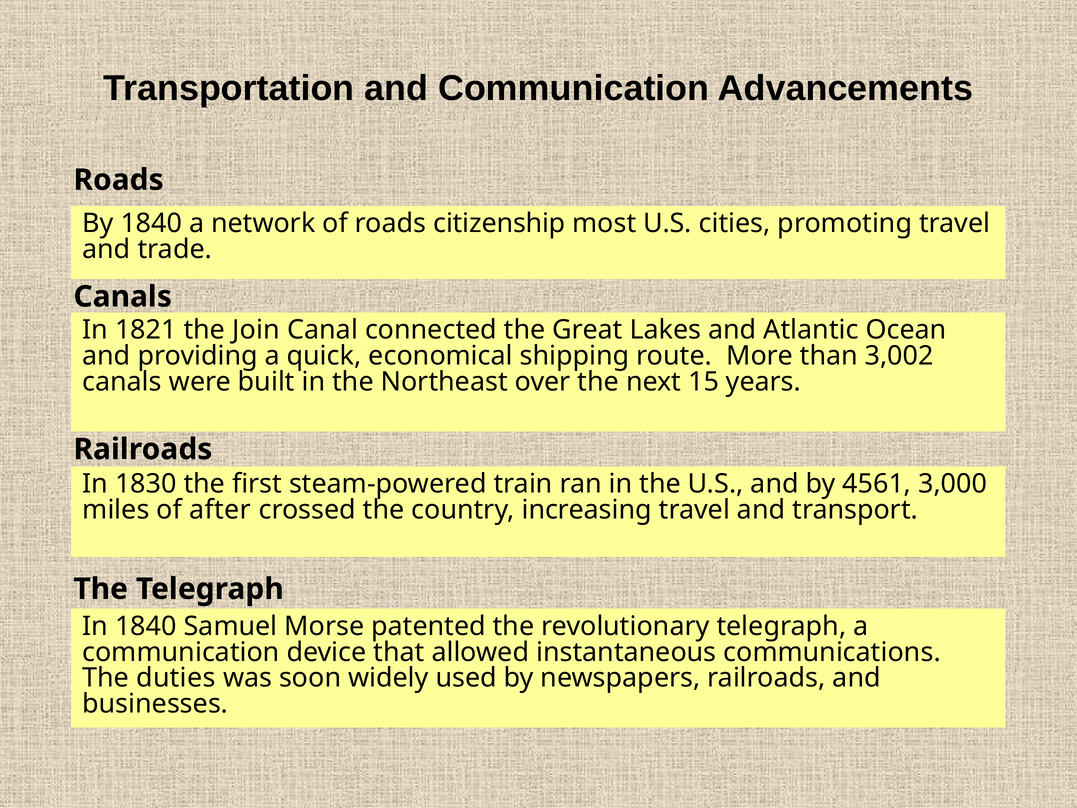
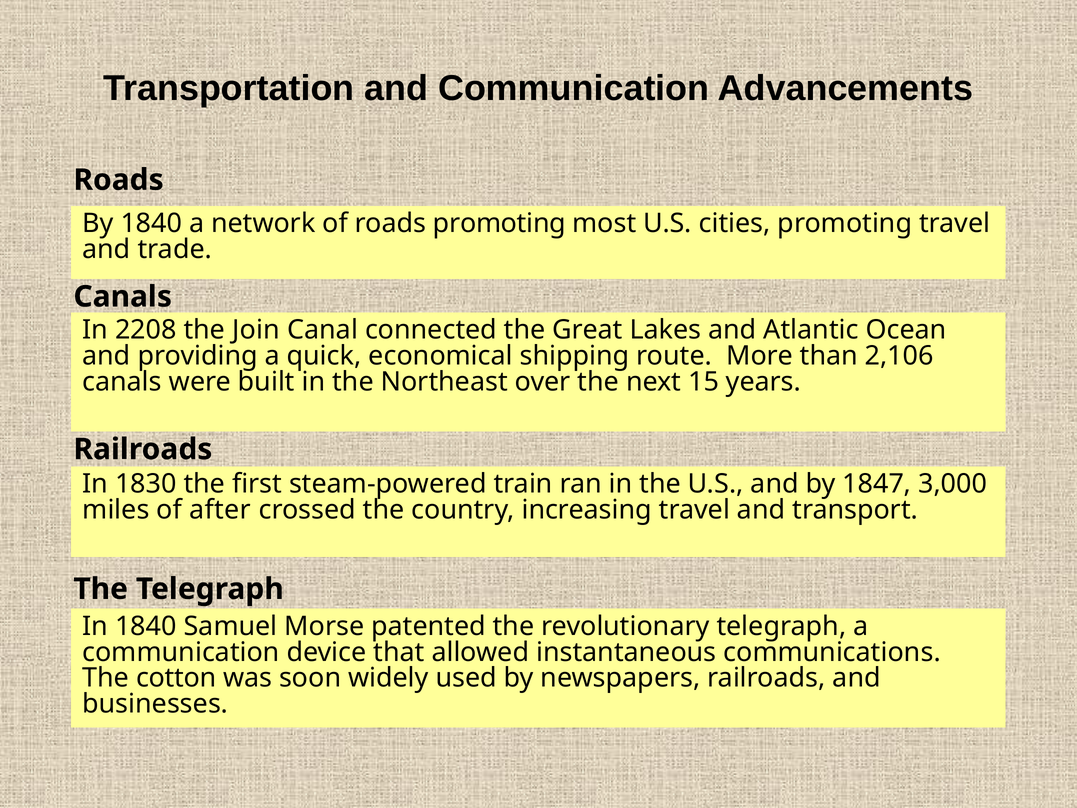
roads citizenship: citizenship -> promoting
1821: 1821 -> 2208
3,002: 3,002 -> 2,106
4561: 4561 -> 1847
duties: duties -> cotton
